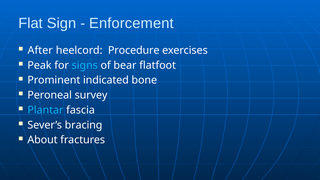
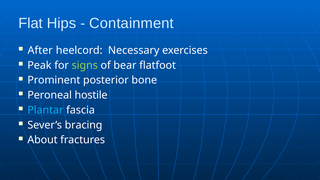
Sign: Sign -> Hips
Enforcement: Enforcement -> Containment
Procedure: Procedure -> Necessary
signs colour: light blue -> light green
indicated: indicated -> posterior
survey: survey -> hostile
